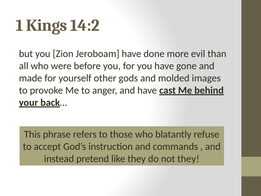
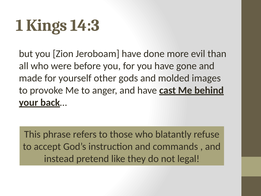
14:2: 14:2 -> 14:3
not they: they -> legal
